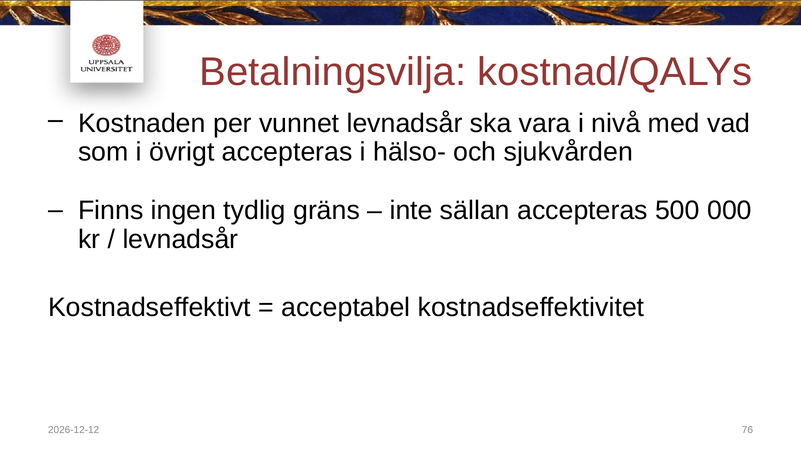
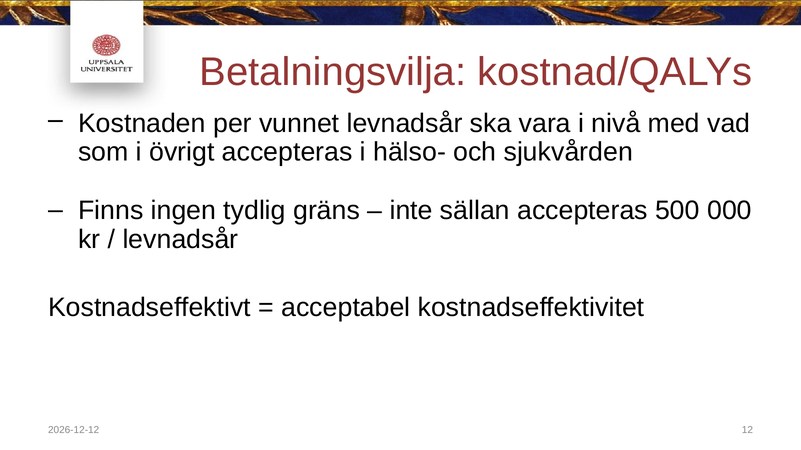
76: 76 -> 12
